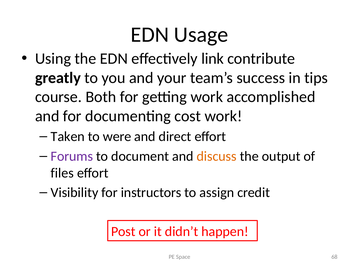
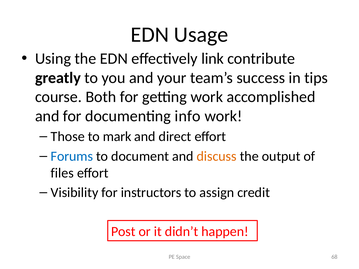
cost: cost -> info
Taken: Taken -> Those
were: were -> mark
Forums colour: purple -> blue
